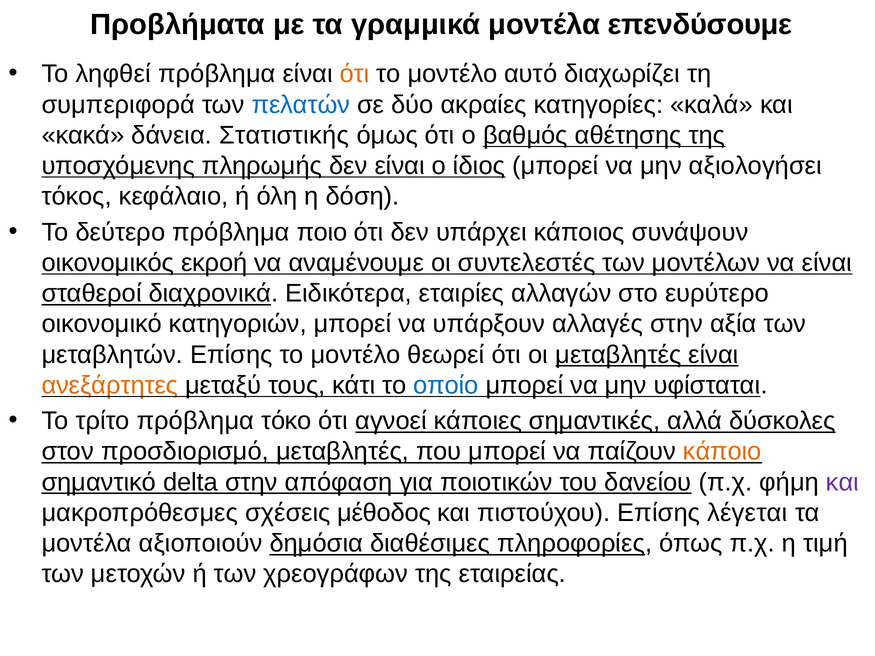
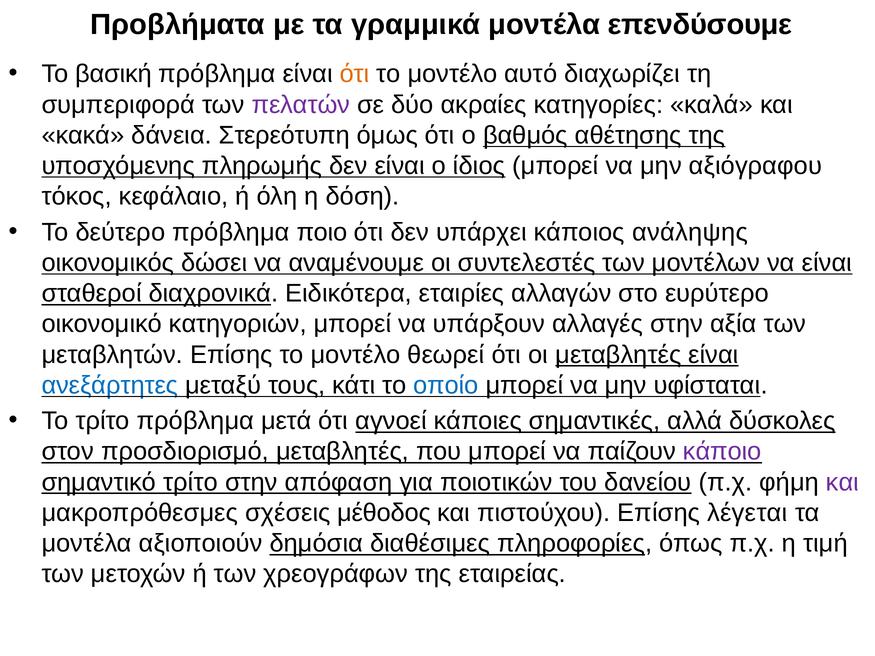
ληφθεί: ληφθεί -> βασική
πελατών colour: blue -> purple
Στατιστικής: Στατιστικής -> Στερεότυπη
αξιολογήσει: αξιολογήσει -> αξιόγραφου
συνάψουν: συνάψουν -> ανάληψης
εκροή: εκροή -> δώσει
ανεξάρτητες colour: orange -> blue
τόκο: τόκο -> μετά
κάποιο colour: orange -> purple
σημαντικό delta: delta -> τρίτο
